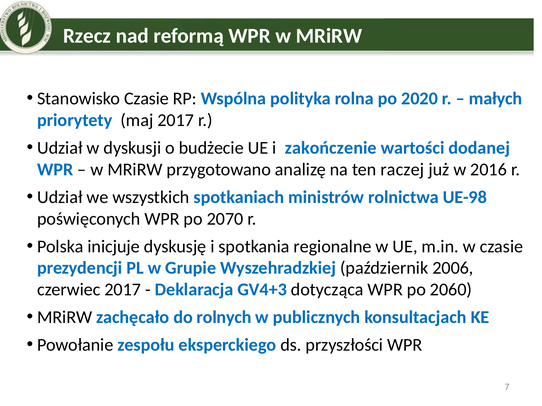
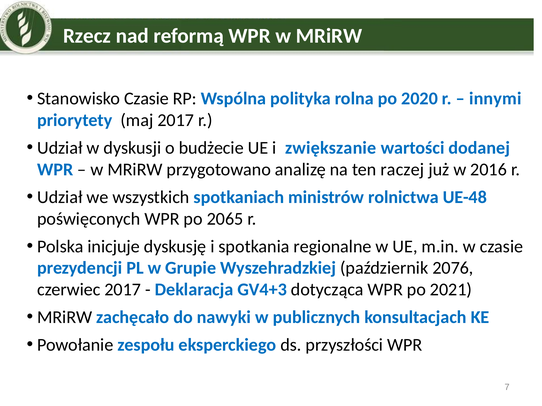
małych: małych -> innymi
zakończenie: zakończenie -> zwiększanie
UE-98: UE-98 -> UE-48
2070: 2070 -> 2065
2006: 2006 -> 2076
2060: 2060 -> 2021
rolnych: rolnych -> nawyki
